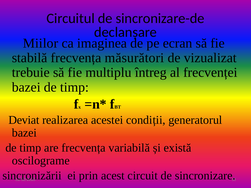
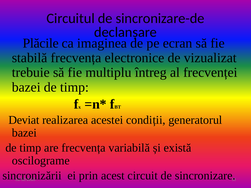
Miilor: Miilor -> Plăcile
măsurători: măsurători -> electronice
